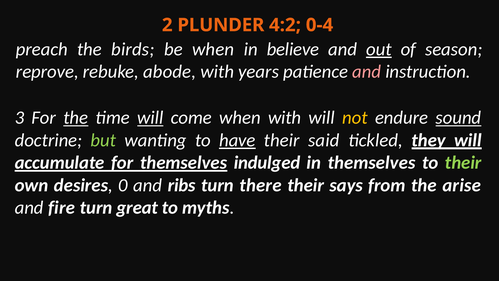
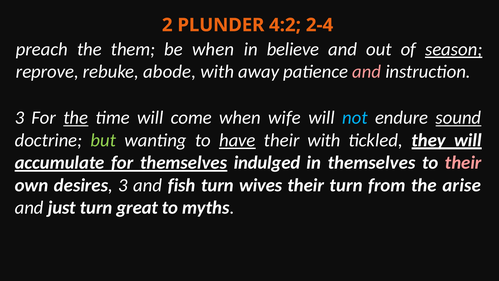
0-4: 0-4 -> 2-4
birds: birds -> them
out underline: present -> none
season underline: none -> present
years: years -> away
will at (150, 118) underline: present -> none
when with: with -> wife
not colour: yellow -> light blue
their said: said -> with
their at (463, 163) colour: light green -> pink
desires 0: 0 -> 3
ribs: ribs -> fish
there: there -> wives
their says: says -> turn
fire: fire -> just
